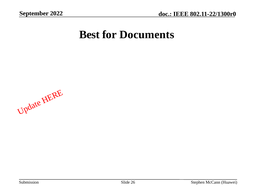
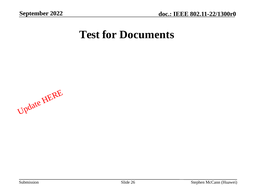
Best: Best -> Test
